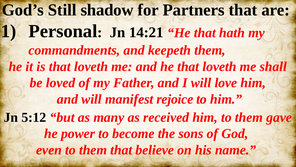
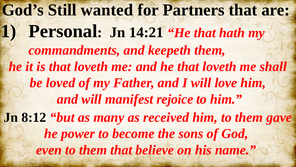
shadow: shadow -> wanted
5:12: 5:12 -> 8:12
